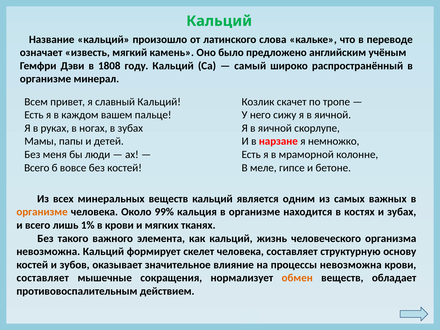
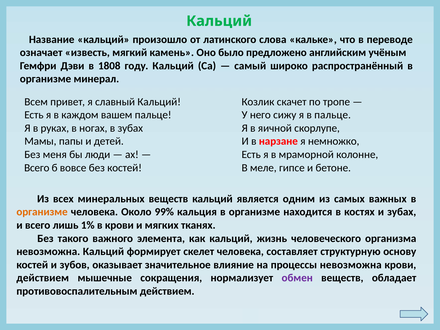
сижу я в яичной: яичной -> пальце
составляет at (43, 278): составляет -> действием
обмен colour: orange -> purple
